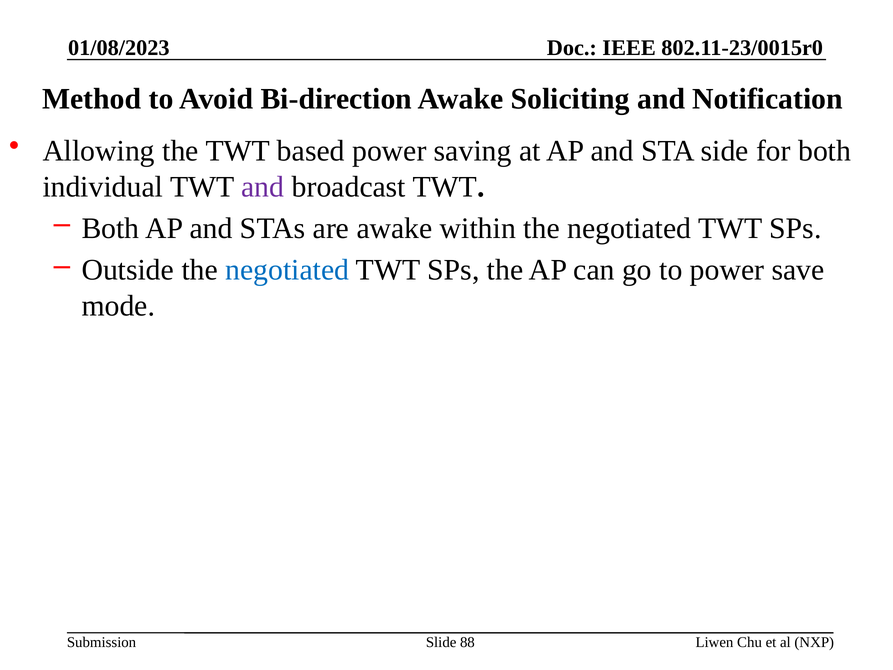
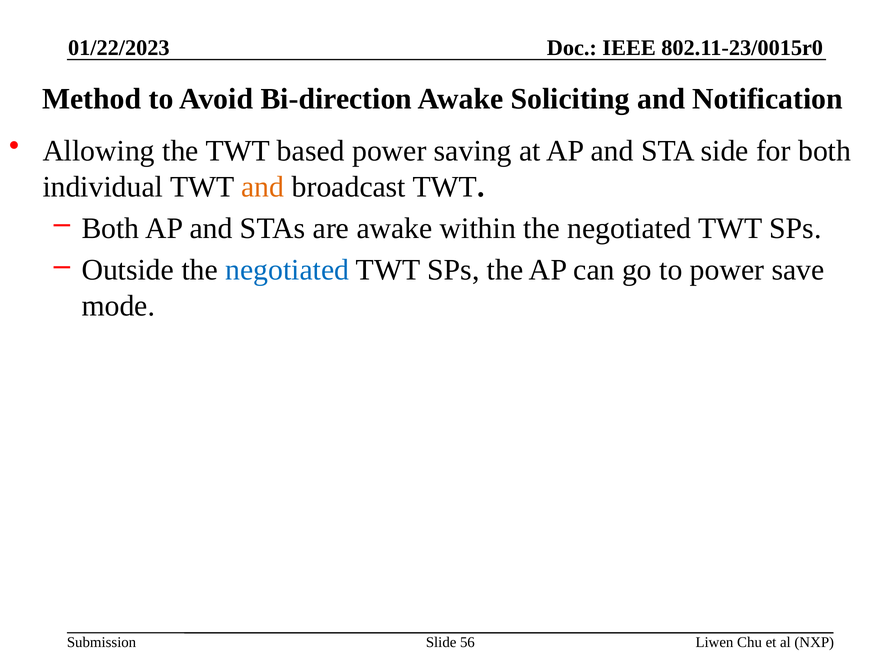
01/08/2023: 01/08/2023 -> 01/22/2023
and at (263, 187) colour: purple -> orange
88: 88 -> 56
